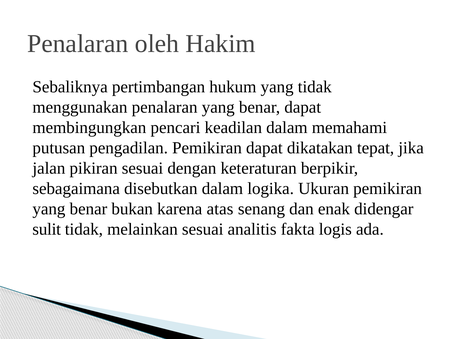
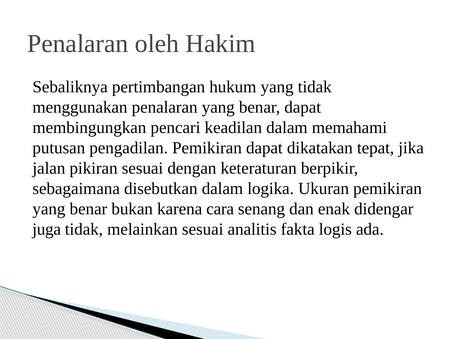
atas: atas -> cara
sulit: sulit -> juga
